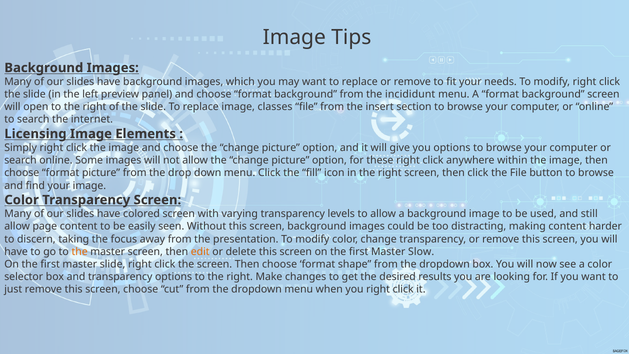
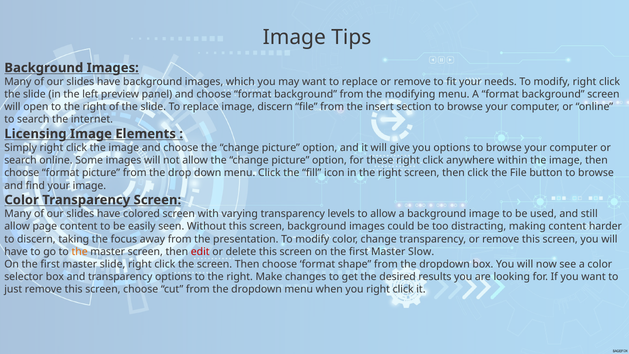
incididunt: incididunt -> modifying
image classes: classes -> discern
edit colour: orange -> red
